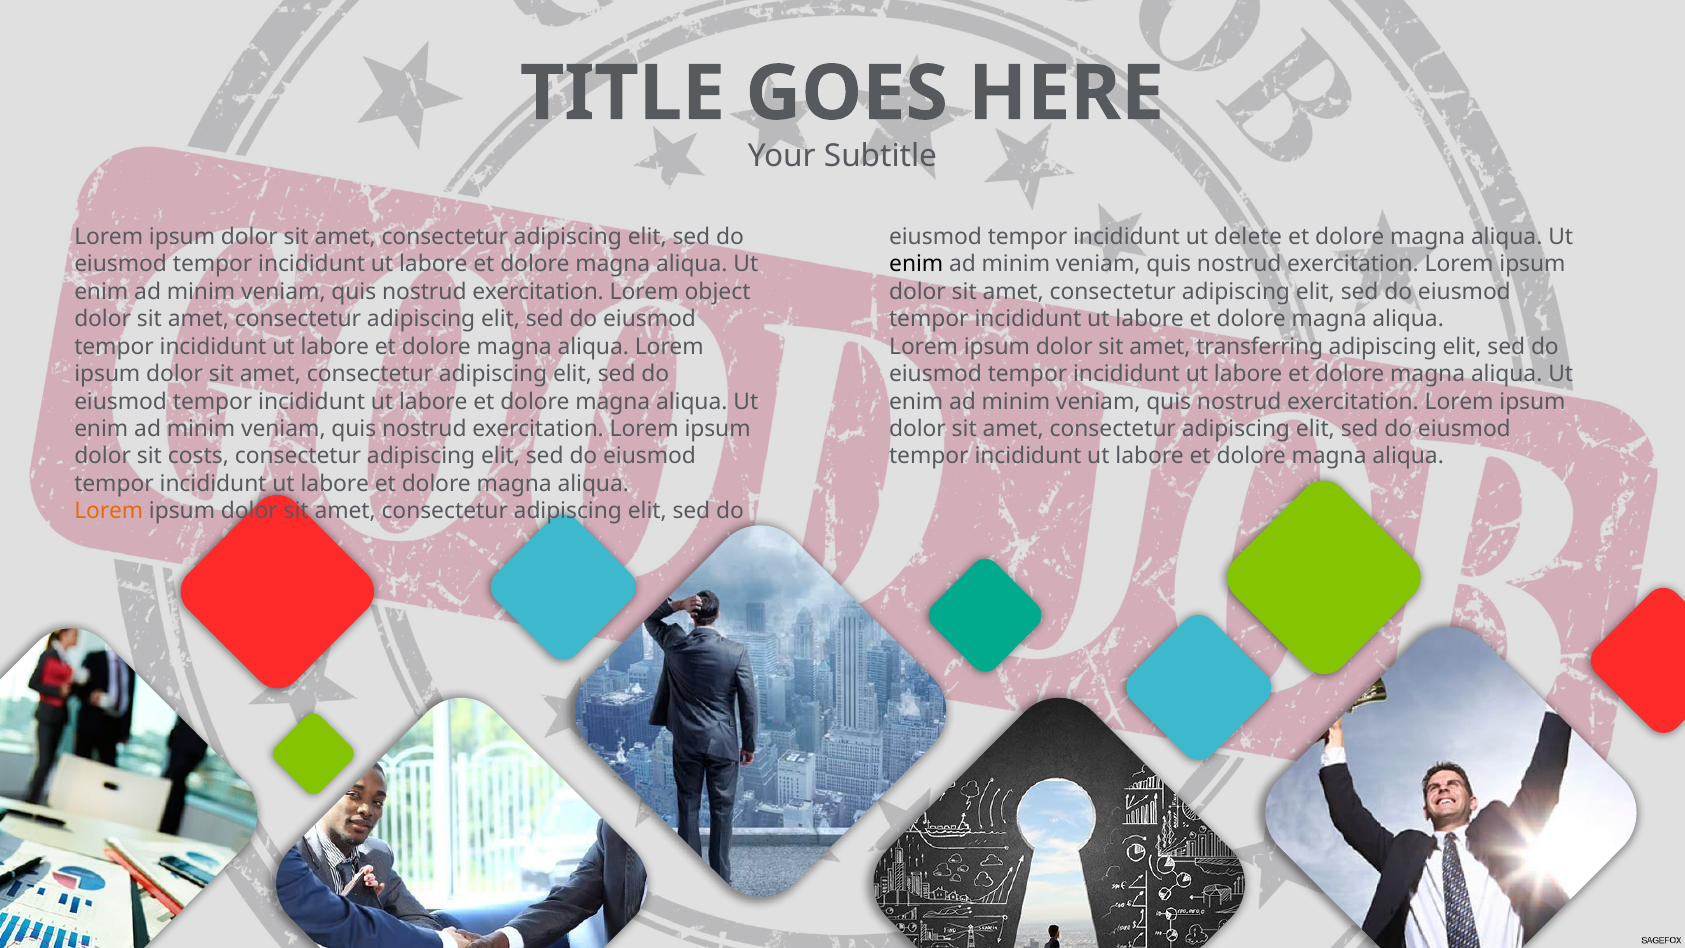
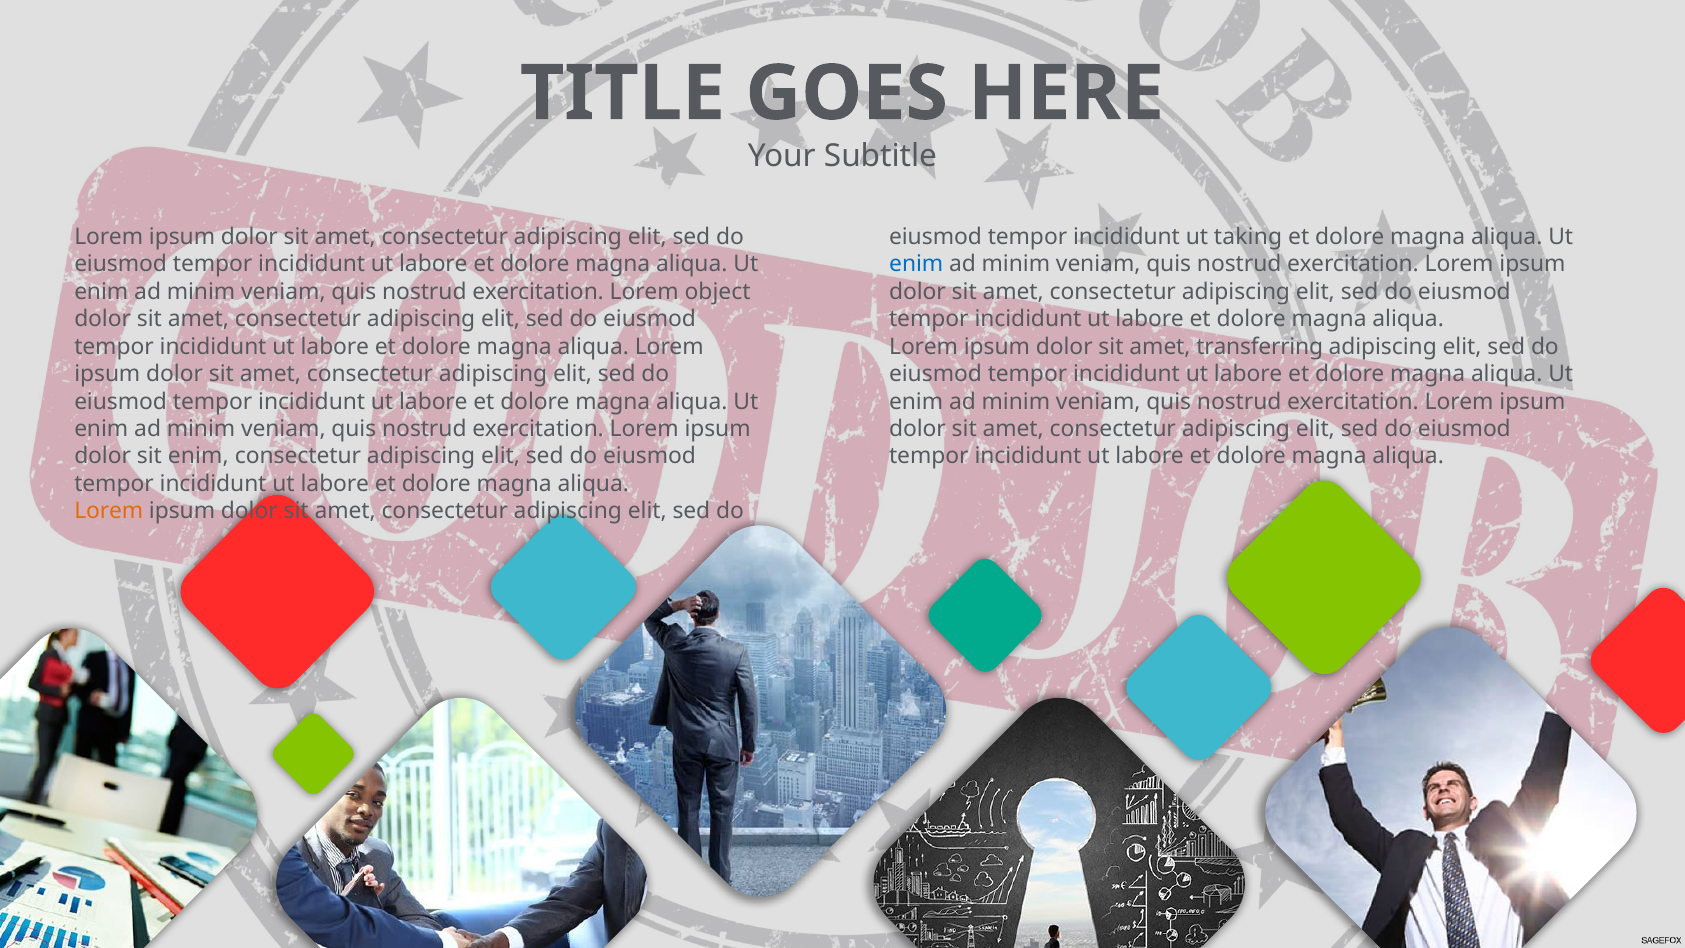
delete: delete -> taking
enim at (916, 264) colour: black -> blue
sit costs: costs -> enim
